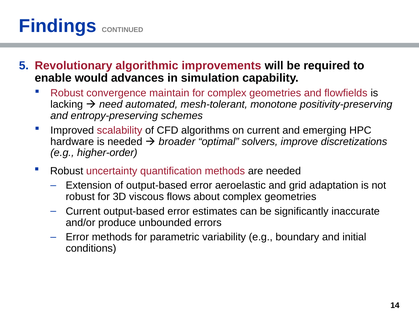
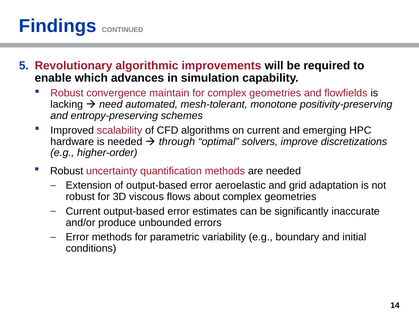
would: would -> which
broader: broader -> through
